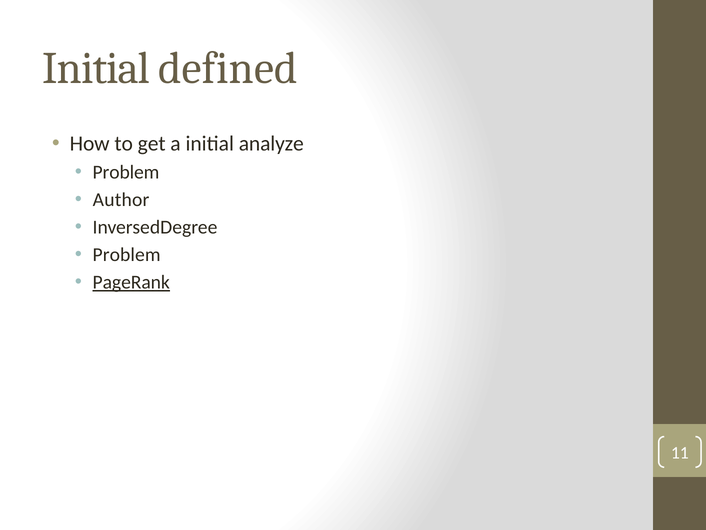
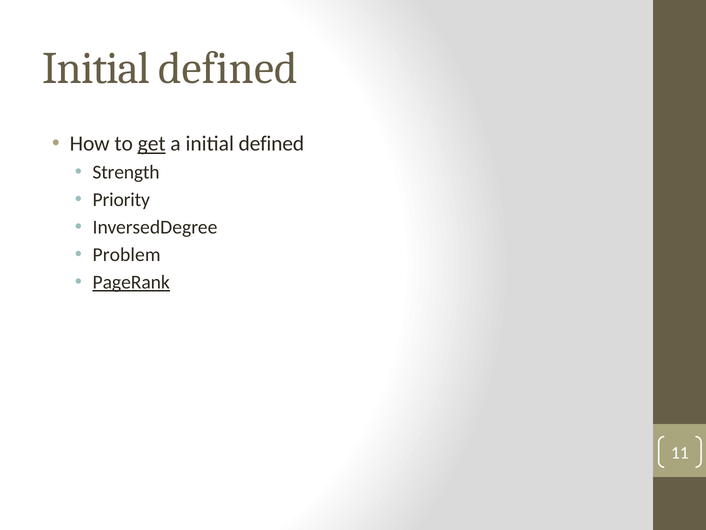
get underline: none -> present
a initial analyze: analyze -> defined
Problem at (126, 172): Problem -> Strength
Author: Author -> Priority
